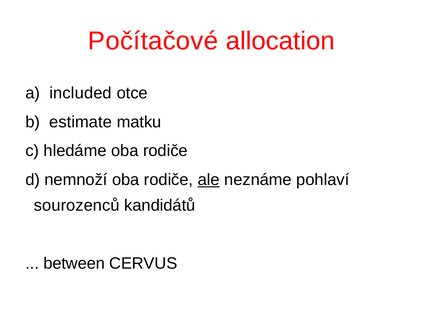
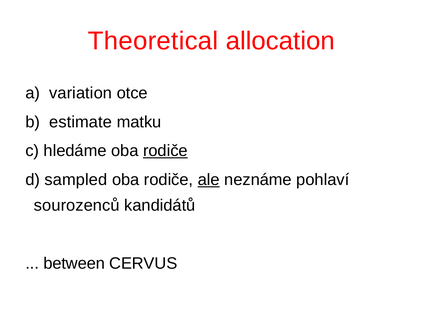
Počítačové: Počítačové -> Theoretical
included: included -> variation
rodiče at (165, 151) underline: none -> present
nemnoží: nemnoží -> sampled
